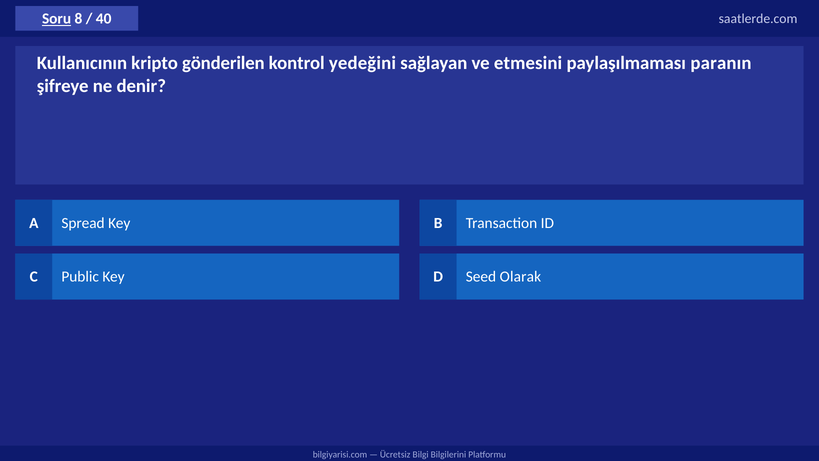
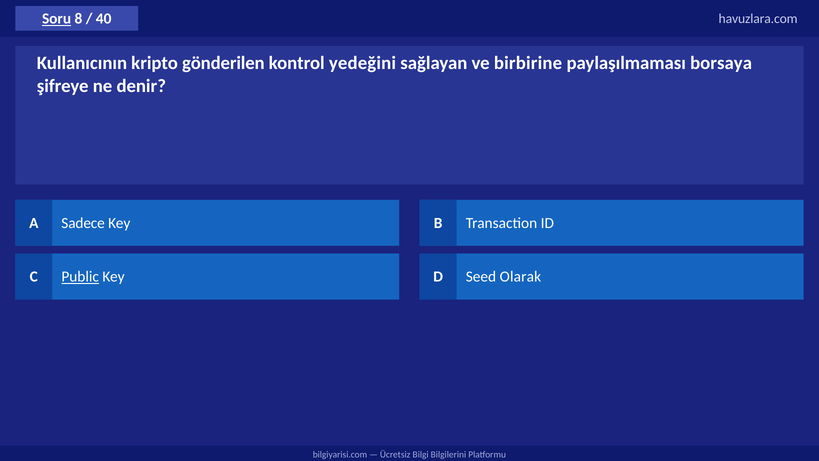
saatlerde.com: saatlerde.com -> havuzlara.com
etmesini: etmesini -> birbirine
paranın: paranın -> borsaya
Spread: Spread -> Sadece
Public underline: none -> present
